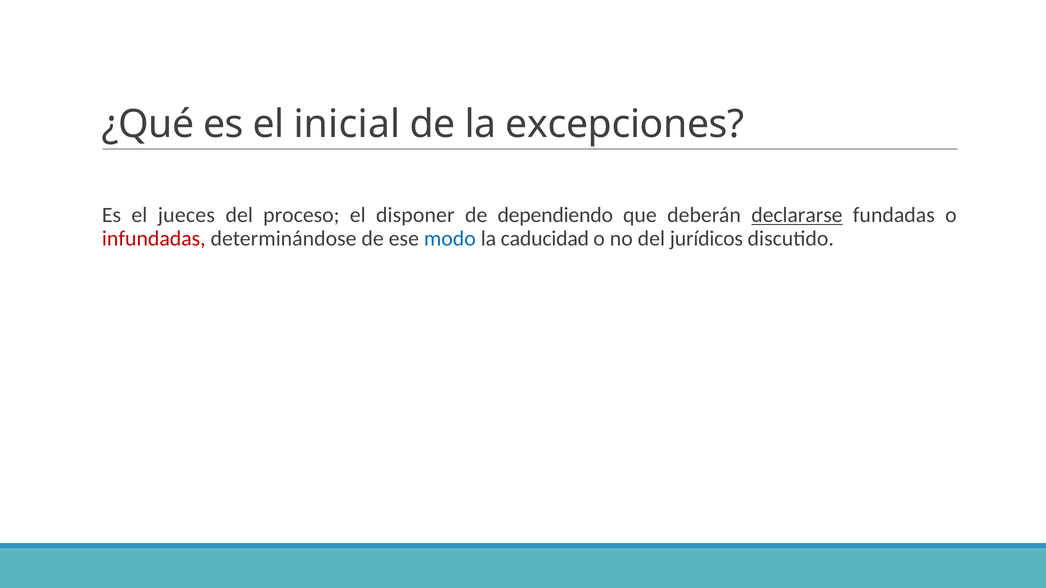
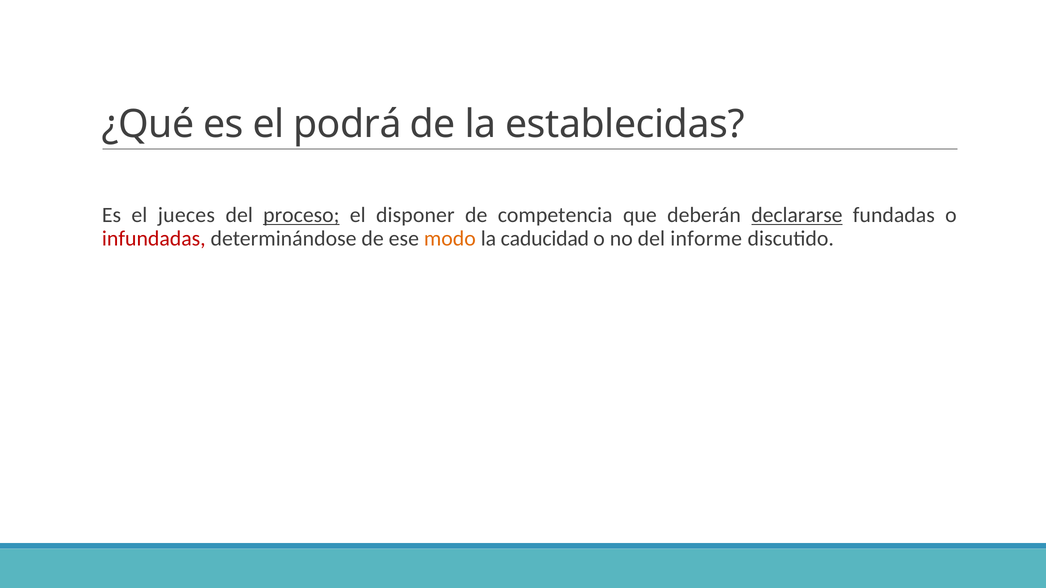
inicial: inicial -> podrá
excepciones: excepciones -> establecidas
proceso underline: none -> present
dependiendo: dependiendo -> competencia
modo colour: blue -> orange
jurídicos: jurídicos -> informe
